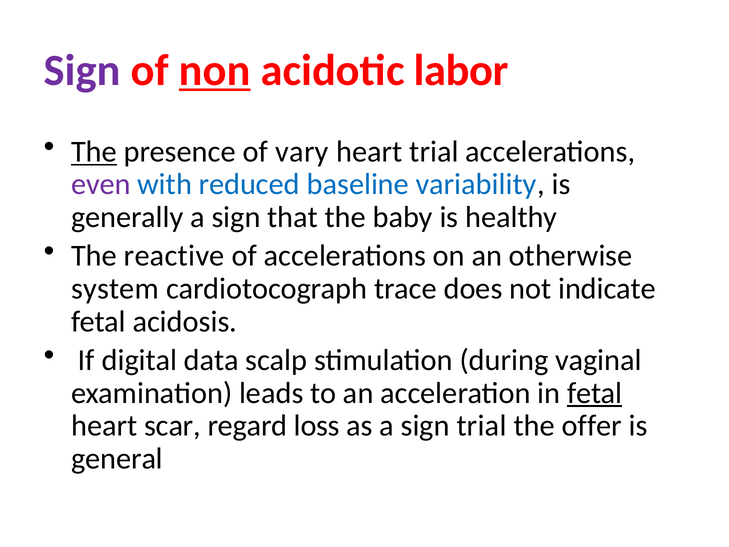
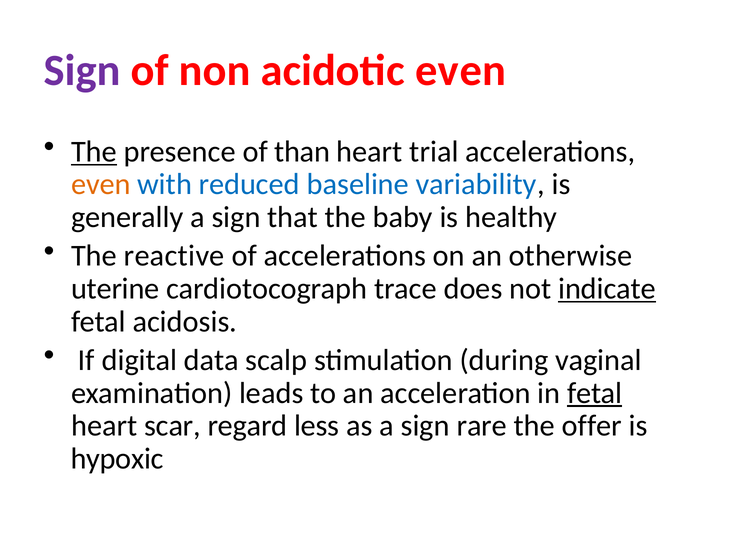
non underline: present -> none
acidotic labor: labor -> even
vary: vary -> than
even at (101, 184) colour: purple -> orange
system: system -> uterine
indicate underline: none -> present
loss: loss -> less
sign trial: trial -> rare
general: general -> hypoxic
